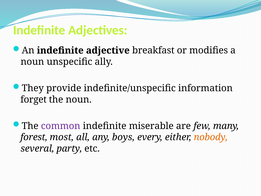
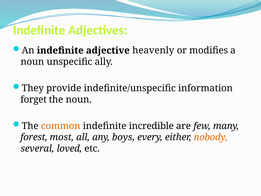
breakfast: breakfast -> heavenly
common colour: purple -> orange
miserable: miserable -> incredible
party: party -> loved
